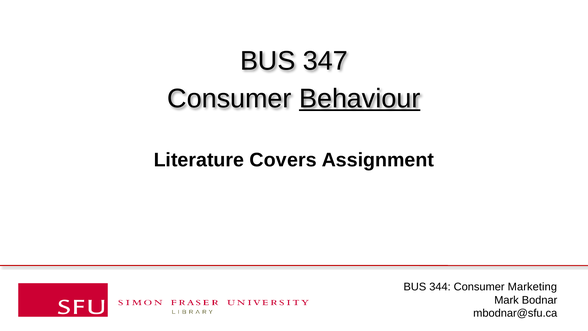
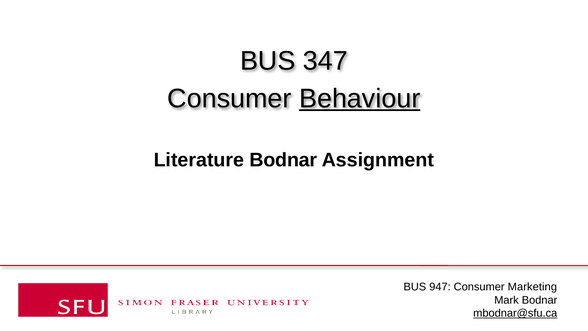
Literature Covers: Covers -> Bodnar
344: 344 -> 947
mbodnar@sfu.ca underline: none -> present
